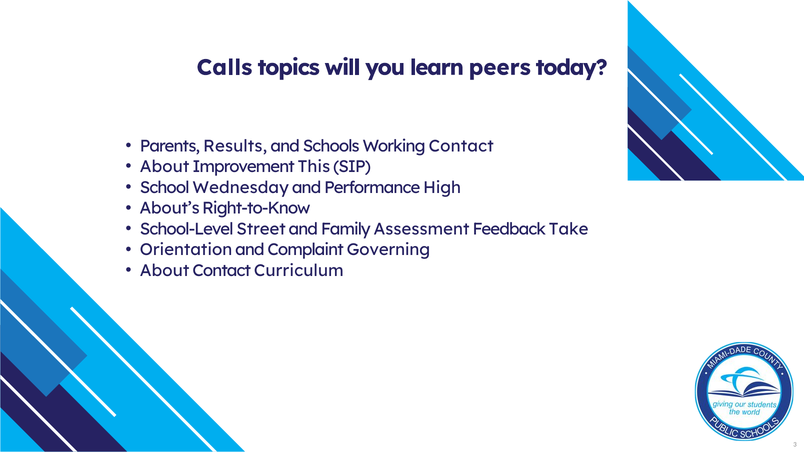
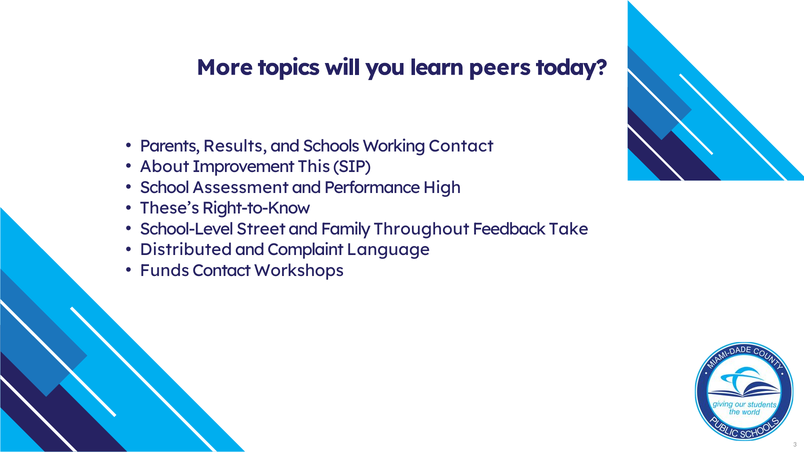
Calls: Calls -> More
Wednesday: Wednesday -> Assessment
About’s: About’s -> These’s
Assessment: Assessment -> Throughout
Orientation: Orientation -> Distributed
Governing: Governing -> Language
About at (165, 271): About -> Funds
Curriculum: Curriculum -> Workshops
